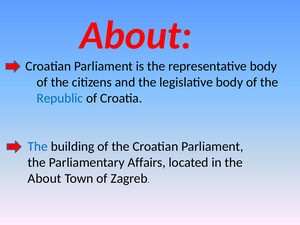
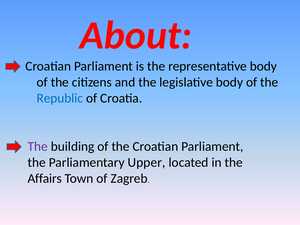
The at (38, 147) colour: blue -> purple
Affairs: Affairs -> Upper
About at (45, 179): About -> Affairs
